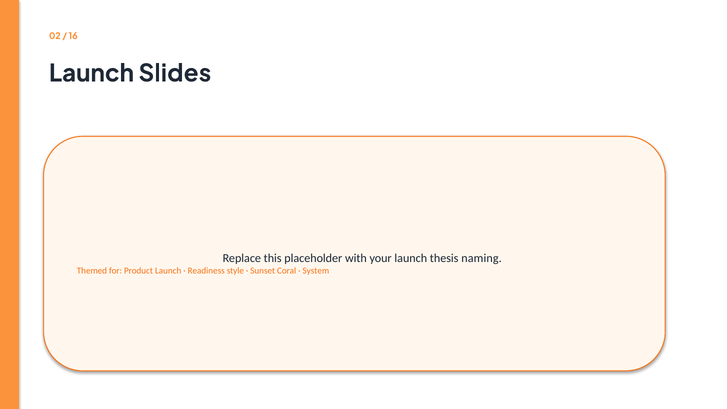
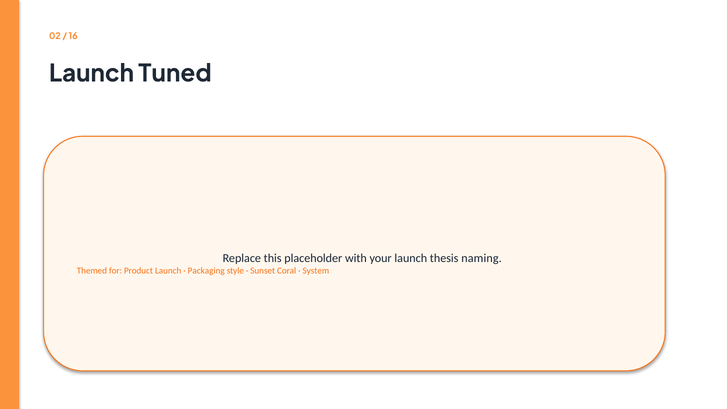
Slides: Slides -> Tuned
Readiness: Readiness -> Packaging
